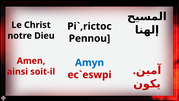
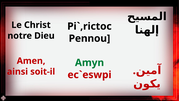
Amyn colour: blue -> green
